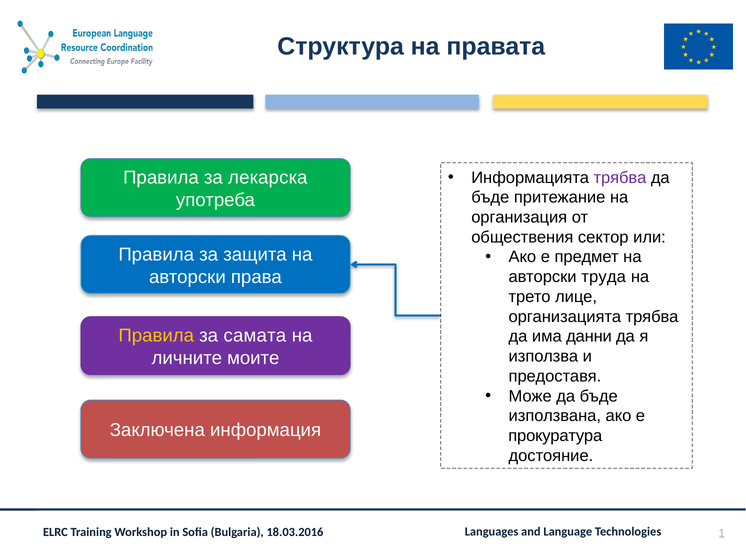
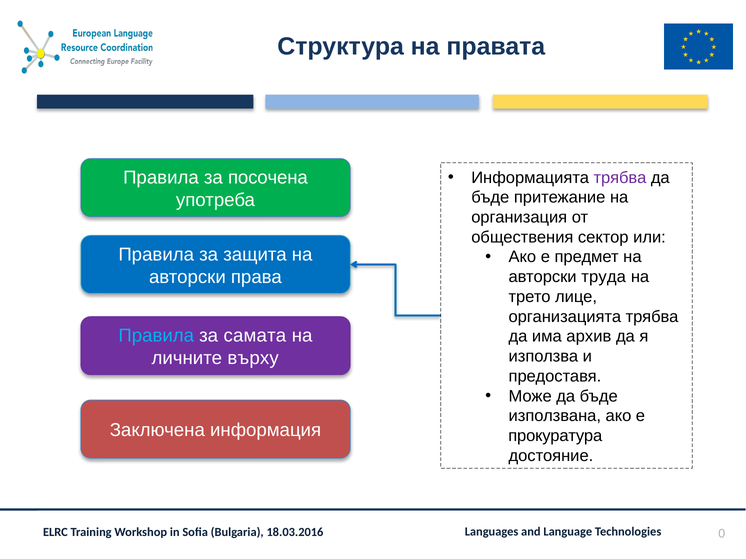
лекарска: лекарска -> посочена
Правила at (156, 336) colour: yellow -> light blue
данни: данни -> архив
моите: моите -> върху
1: 1 -> 0
